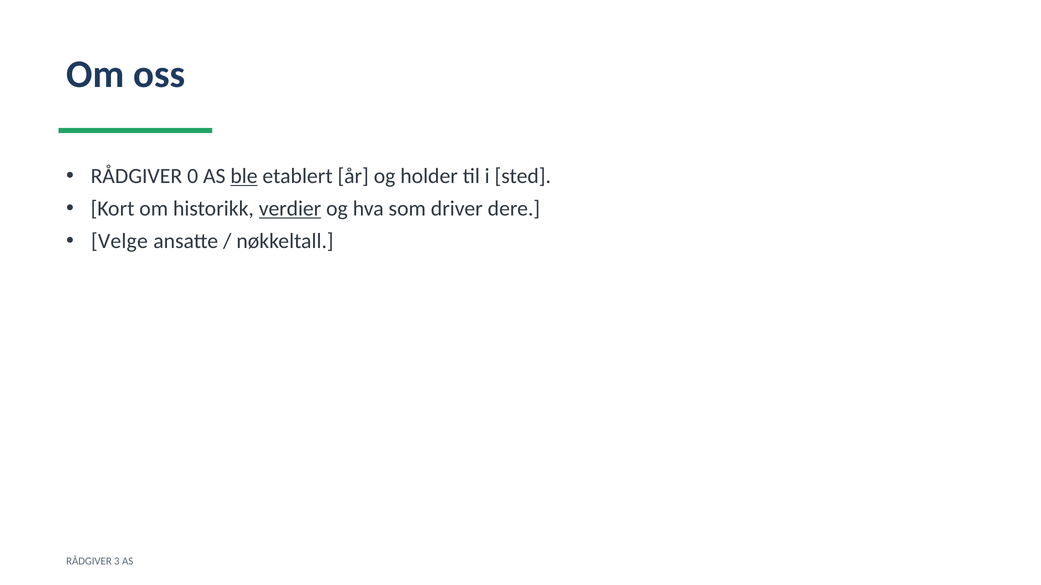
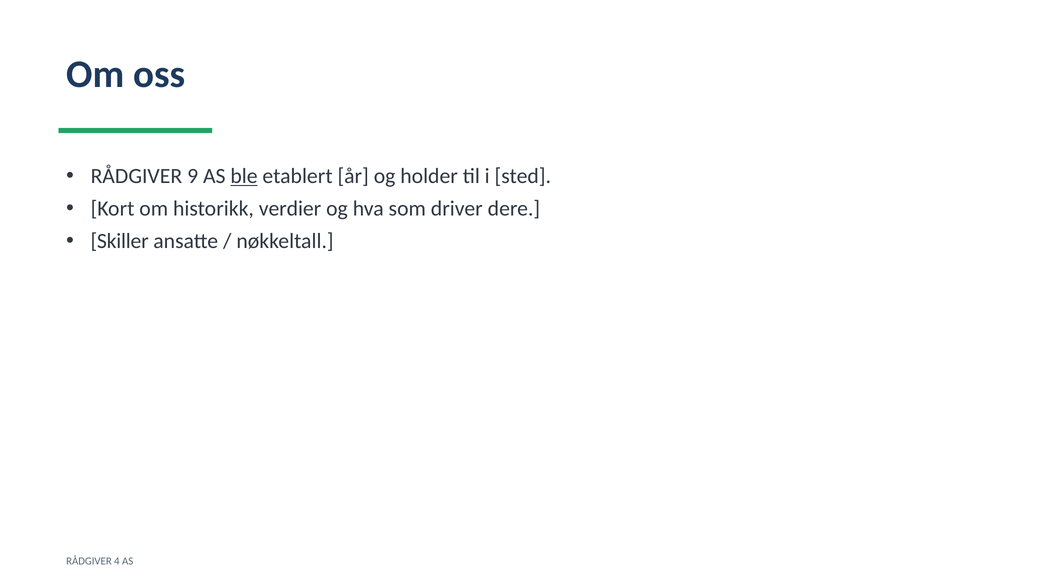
0: 0 -> 9
verdier underline: present -> none
Velge: Velge -> Skiller
3: 3 -> 4
